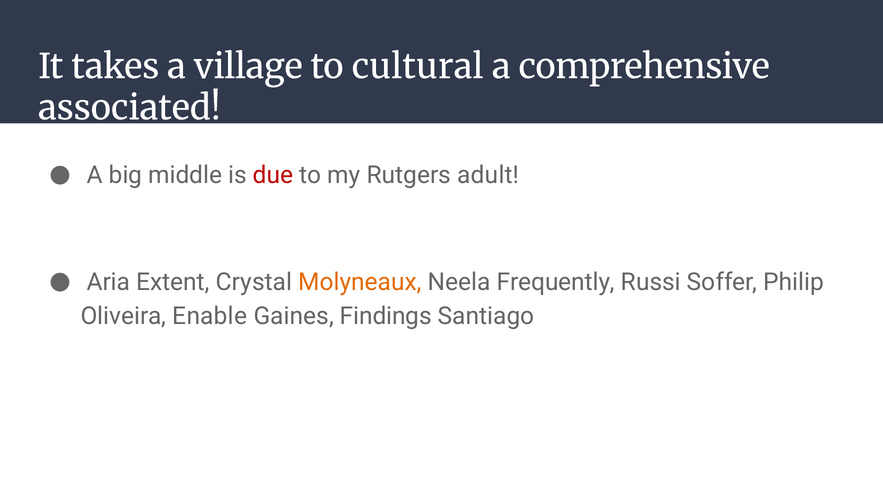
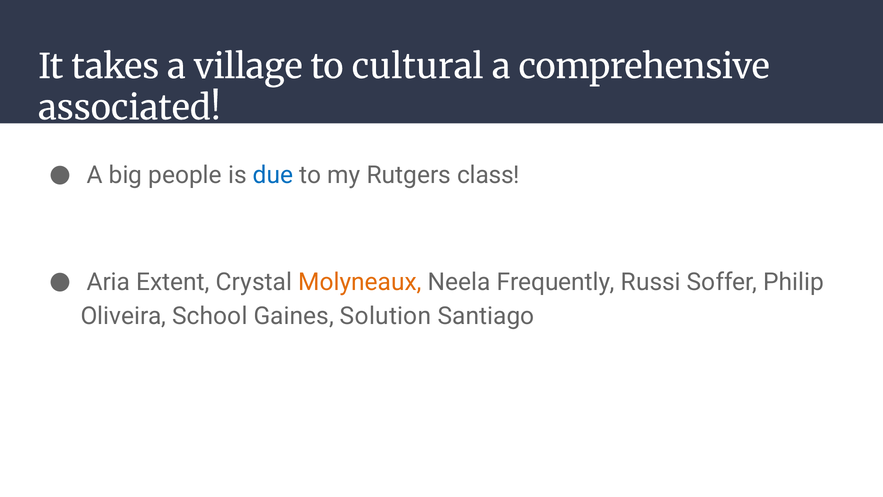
middle: middle -> people
due colour: red -> blue
adult: adult -> class
Enable: Enable -> School
Findings: Findings -> Solution
